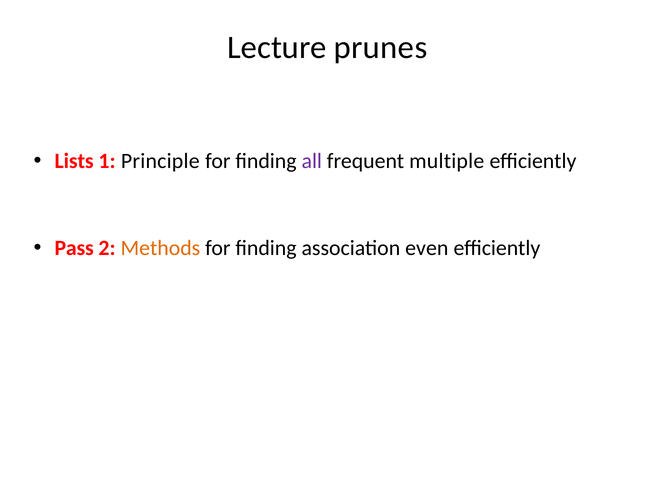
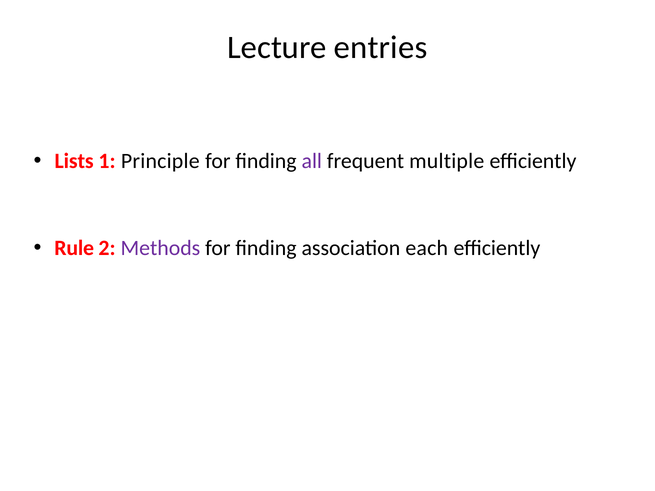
prunes: prunes -> entries
Pass: Pass -> Rule
Methods colour: orange -> purple
even: even -> each
